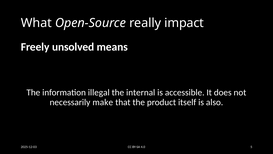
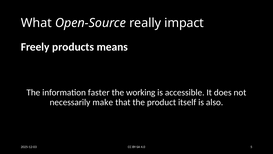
unsolved: unsolved -> products
illegal: illegal -> faster
internal: internal -> working
